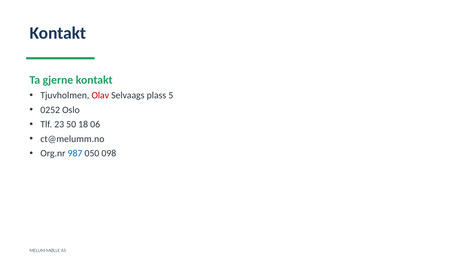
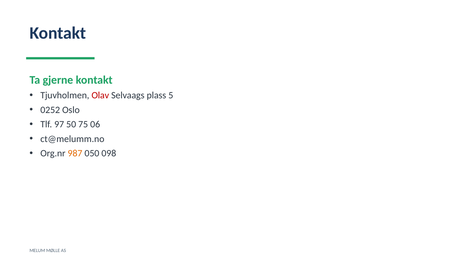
23: 23 -> 97
18: 18 -> 75
987 colour: blue -> orange
